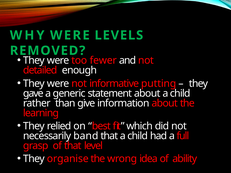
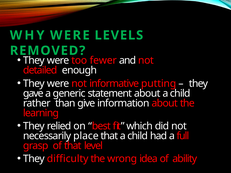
band: band -> place
organise: organise -> difficulty
